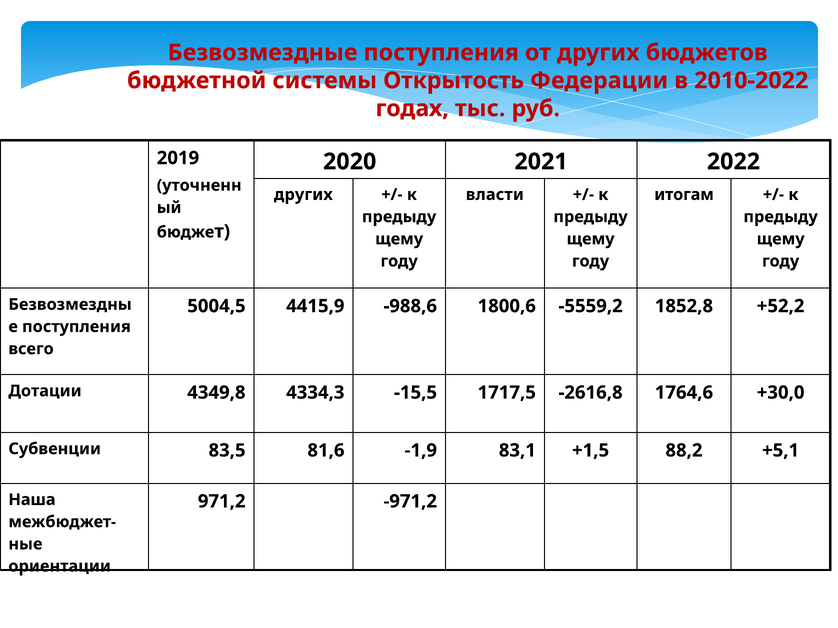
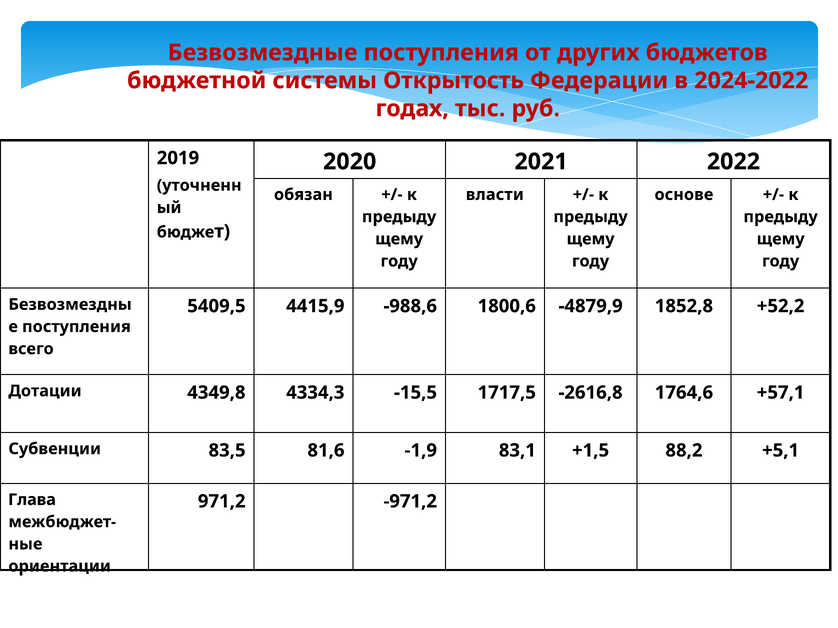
2010-2022: 2010-2022 -> 2024-2022
других at (303, 195): других -> обязан
итогам: итогам -> основе
5004,5: 5004,5 -> 5409,5
-5559,2: -5559,2 -> -4879,9
+30,0: +30,0 -> +57,1
Наша: Наша -> Глава
